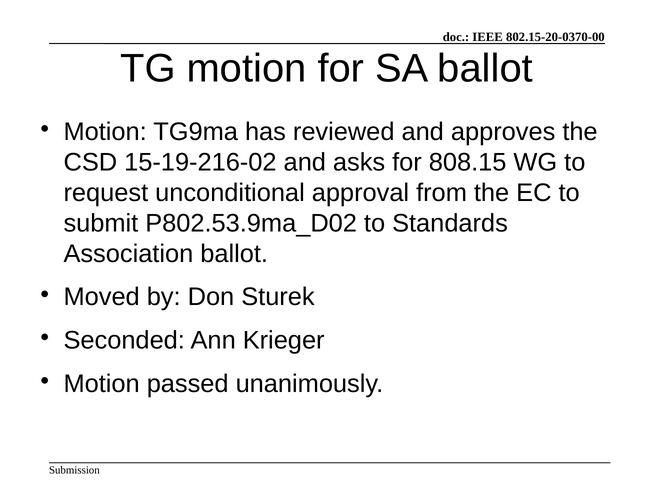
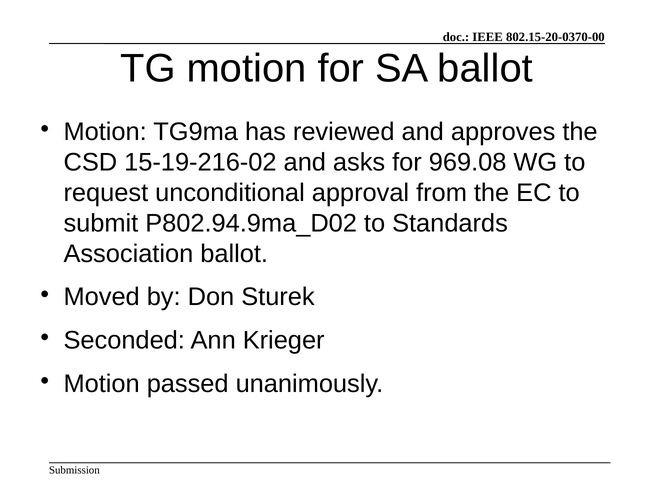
808.15: 808.15 -> 969.08
P802.53.9ma_D02: P802.53.9ma_D02 -> P802.94.9ma_D02
